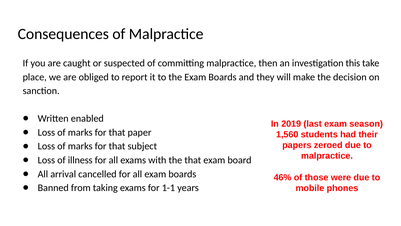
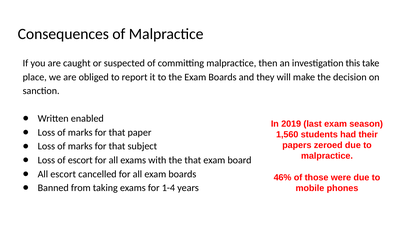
of illness: illness -> escort
All arrival: arrival -> escort
1-1: 1-1 -> 1-4
